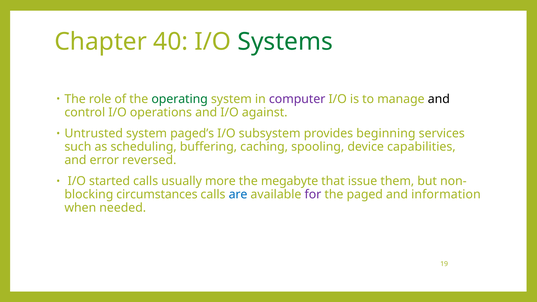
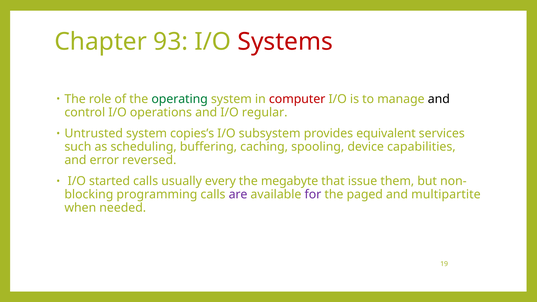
40: 40 -> 93
Systems colour: green -> red
computer colour: purple -> red
against: against -> regular
paged’s: paged’s -> copies’s
beginning: beginning -> equivalent
more: more -> every
circumstances: circumstances -> programming
are colour: blue -> purple
information: information -> multipartite
